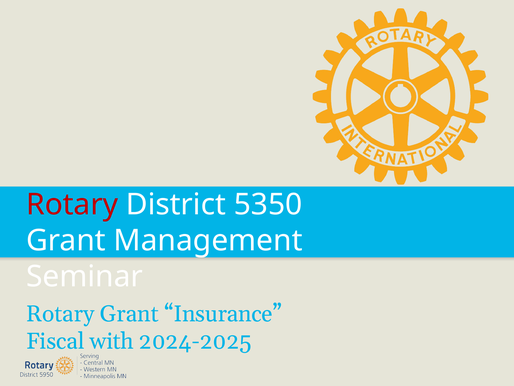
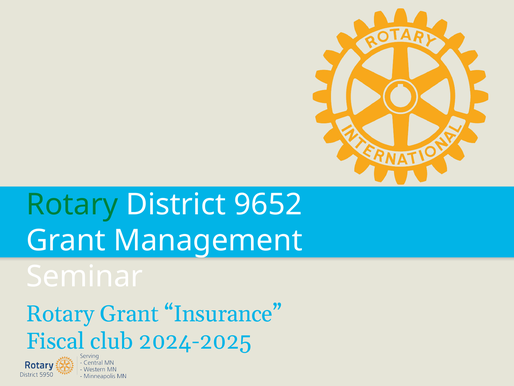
Rotary at (72, 204) colour: red -> green
5350: 5350 -> 9652
with: with -> club
